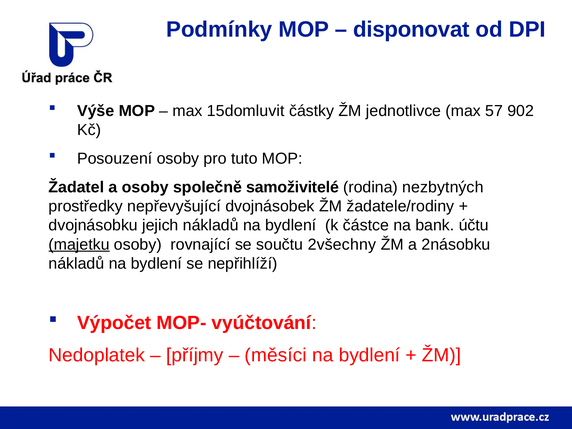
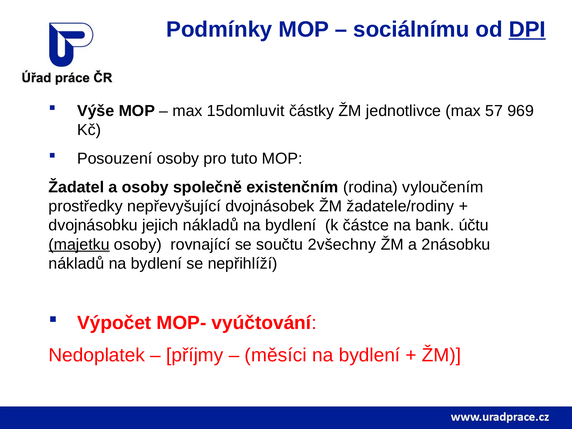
disponovat: disponovat -> sociálnímu
DPI underline: none -> present
902: 902 -> 969
samoživitelé: samoživitelé -> existenčním
nezbytných: nezbytných -> vyloučením
